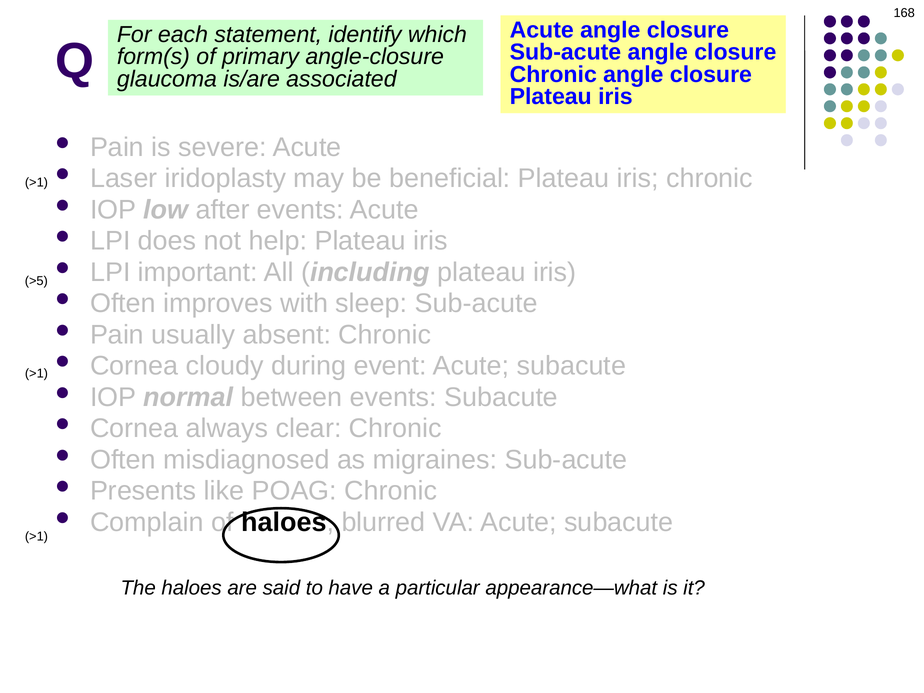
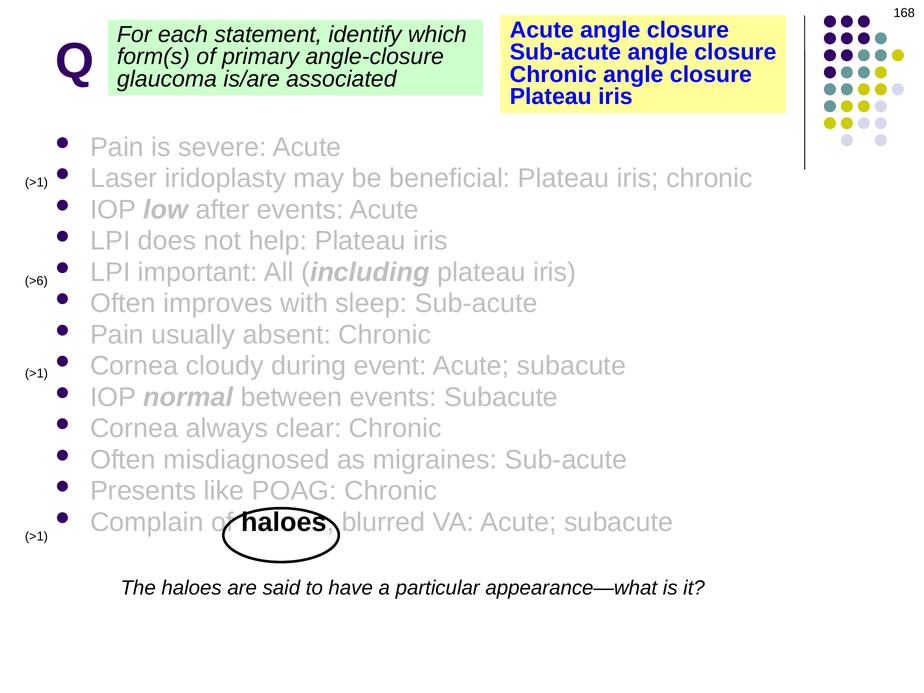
>5: >5 -> >6
